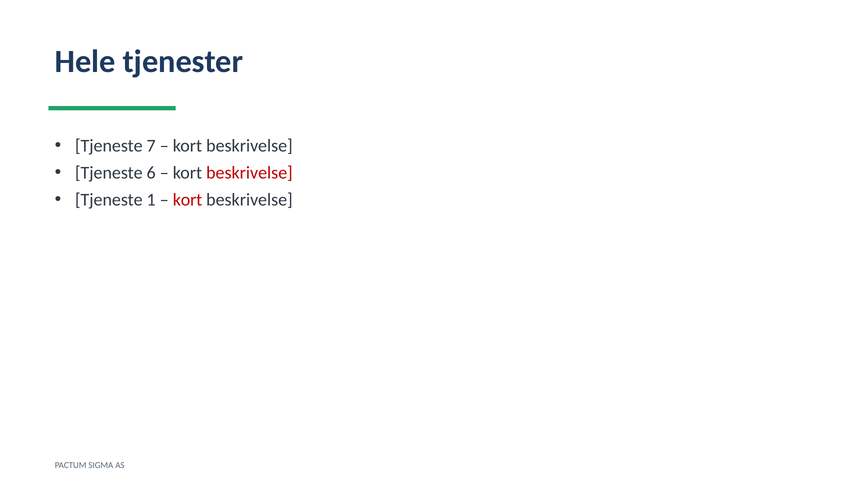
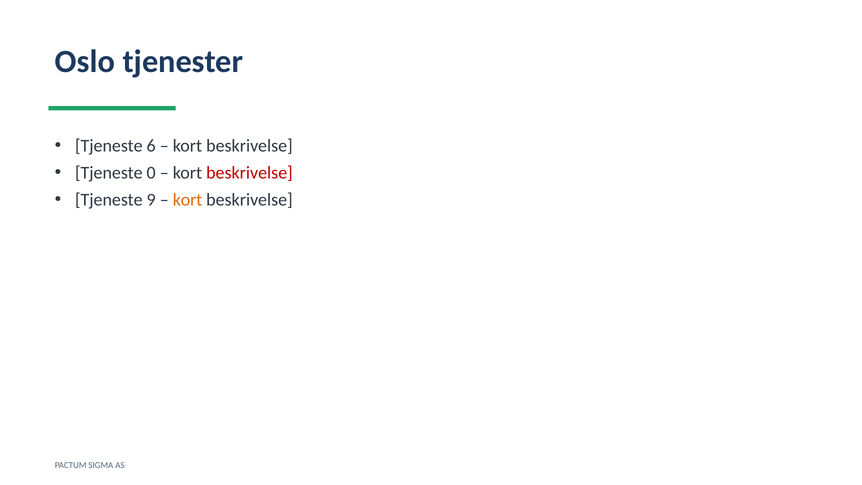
Hele: Hele -> Oslo
7: 7 -> 6
6: 6 -> 0
1: 1 -> 9
kort at (188, 200) colour: red -> orange
